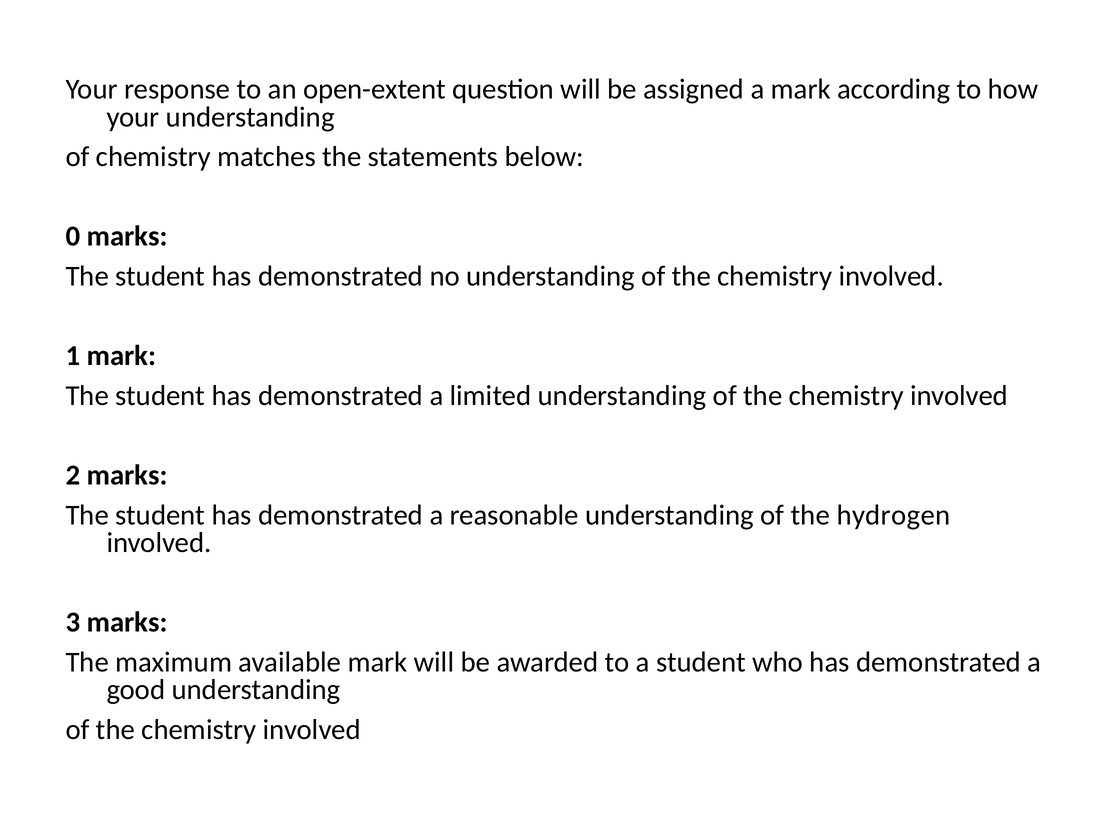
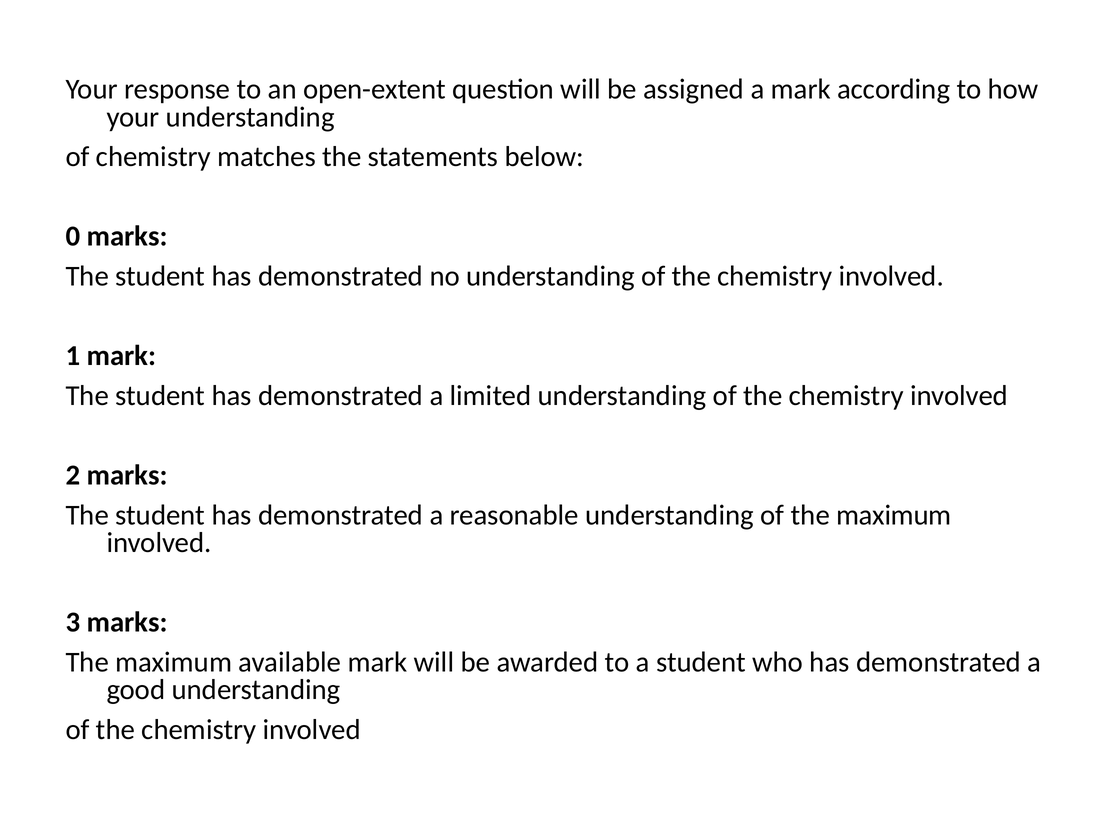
of the hydrogen: hydrogen -> maximum
